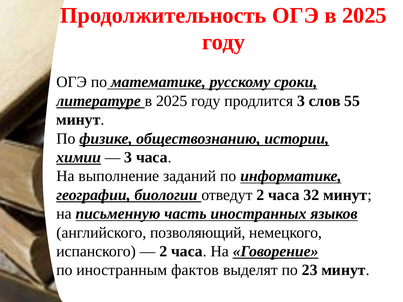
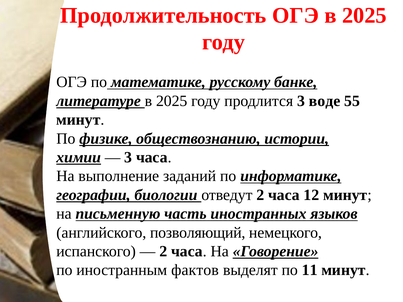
сроки: сроки -> банке
слов: слов -> воде
32: 32 -> 12
23: 23 -> 11
